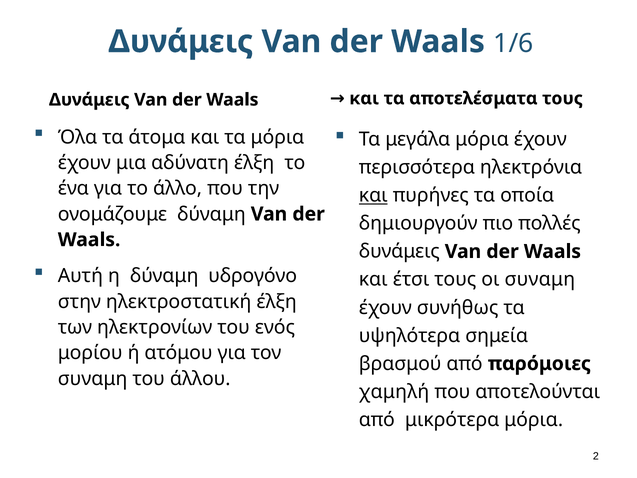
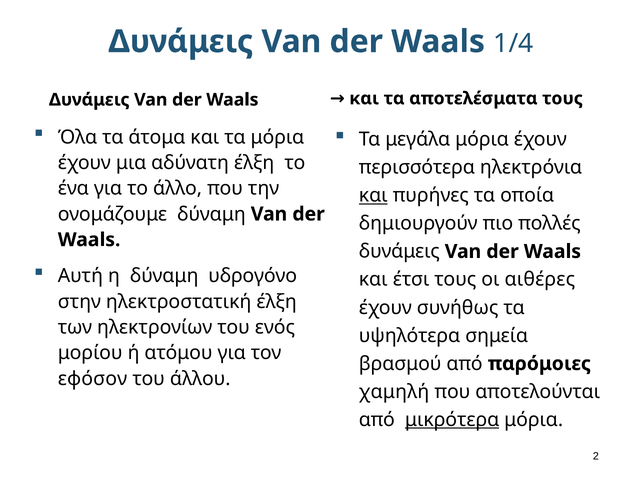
1/6: 1/6 -> 1/4
οι συναμη: συναμη -> αιθέρες
συναμη at (93, 379): συναμη -> εφόσον
μικρότερα underline: none -> present
